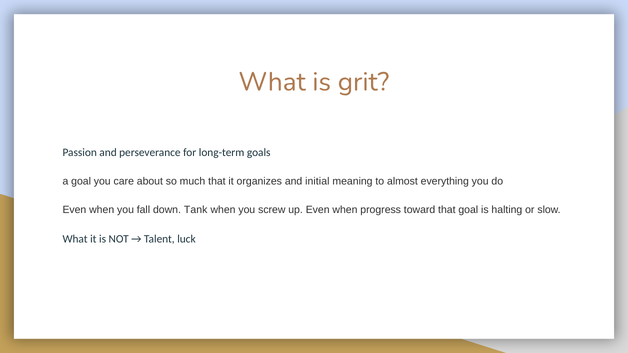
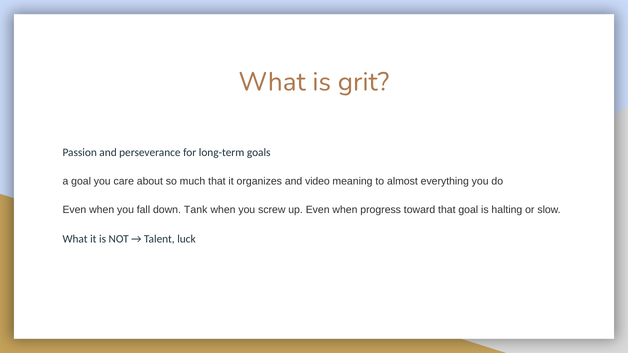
initial: initial -> video
